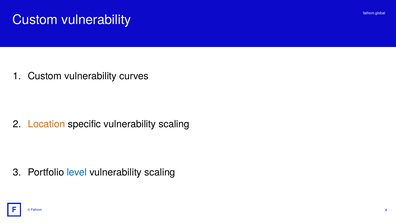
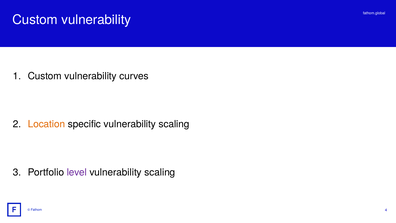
level colour: blue -> purple
